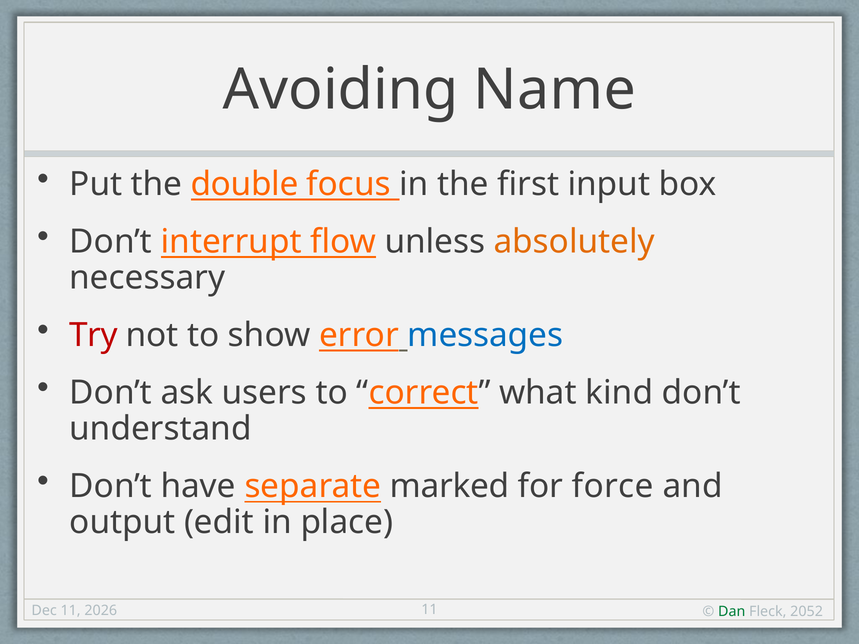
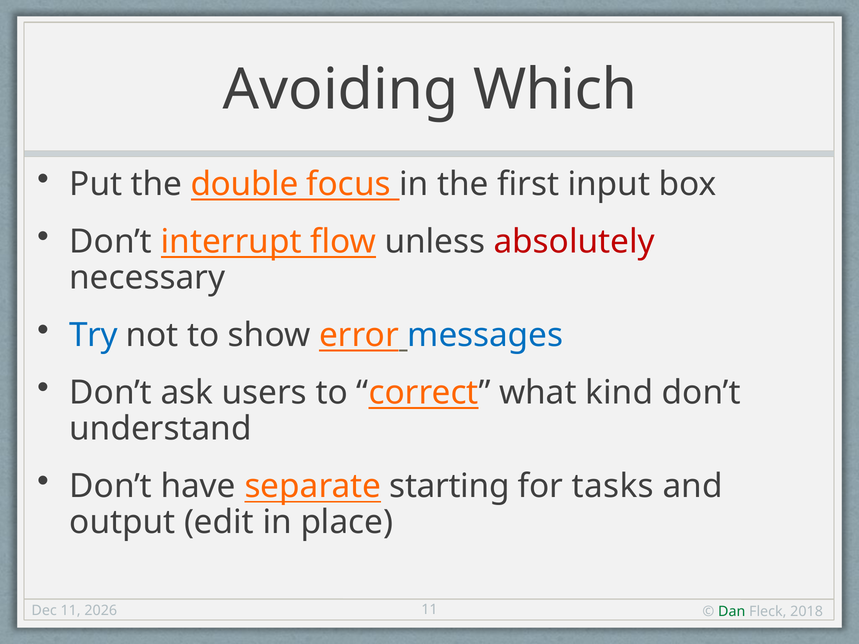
Name: Name -> Which
absolutely colour: orange -> red
Try colour: red -> blue
marked: marked -> starting
force: force -> tasks
2052: 2052 -> 2018
